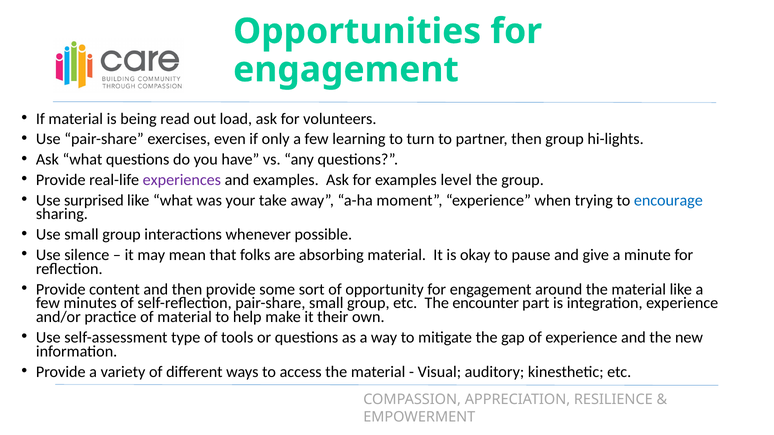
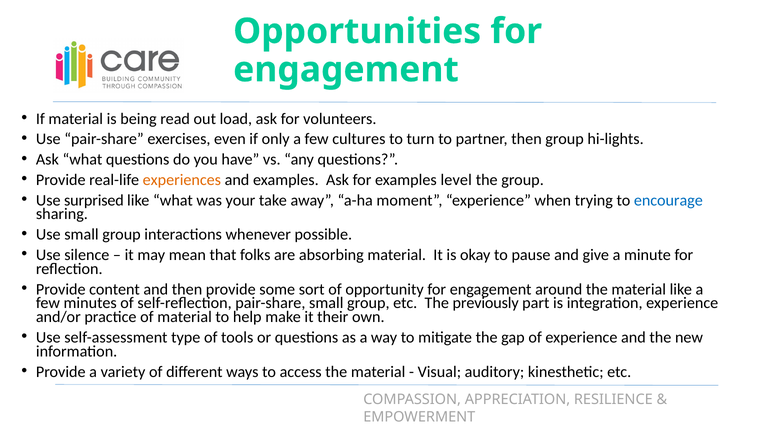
learning: learning -> cultures
experiences colour: purple -> orange
encounter: encounter -> previously
